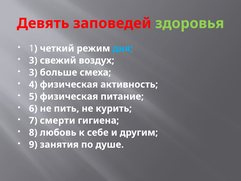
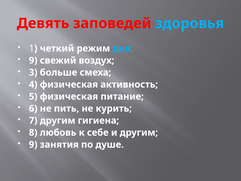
здоровья colour: light green -> light blue
3 at (33, 60): 3 -> 9
7 смерти: смерти -> другим
